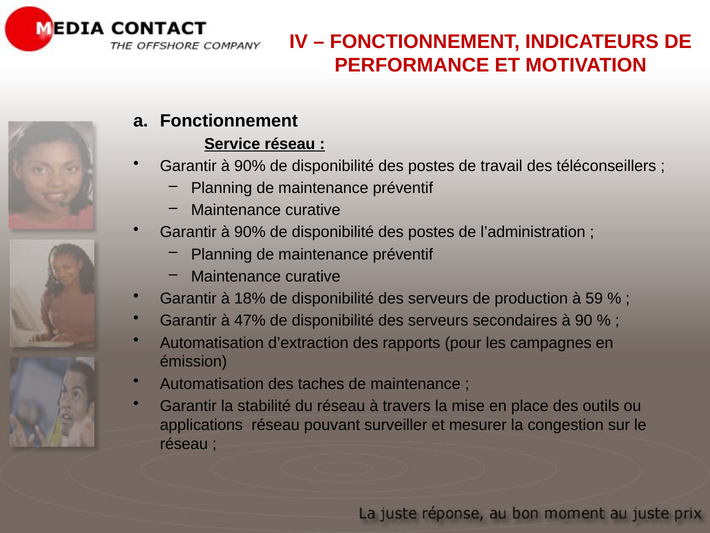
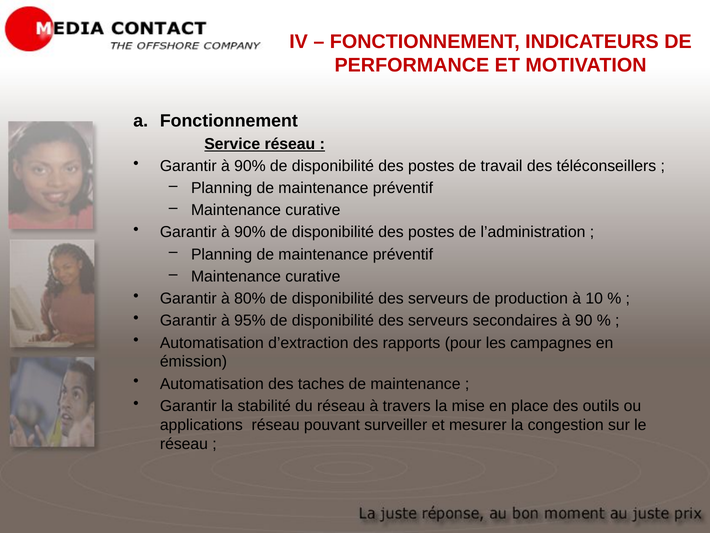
18%: 18% -> 80%
59: 59 -> 10
47%: 47% -> 95%
